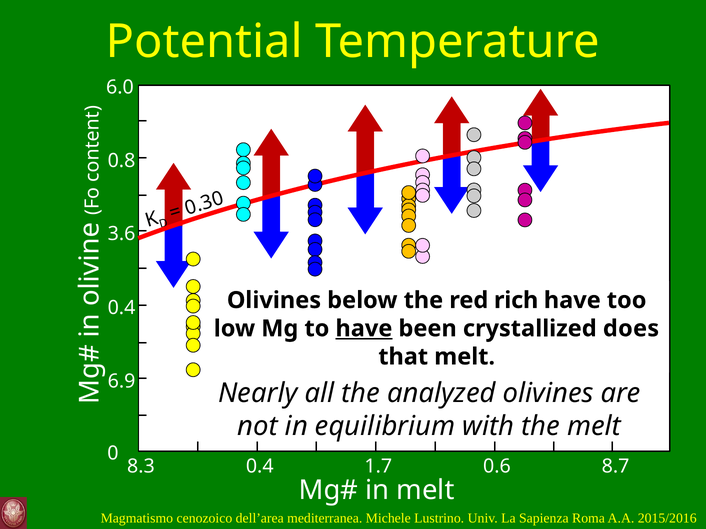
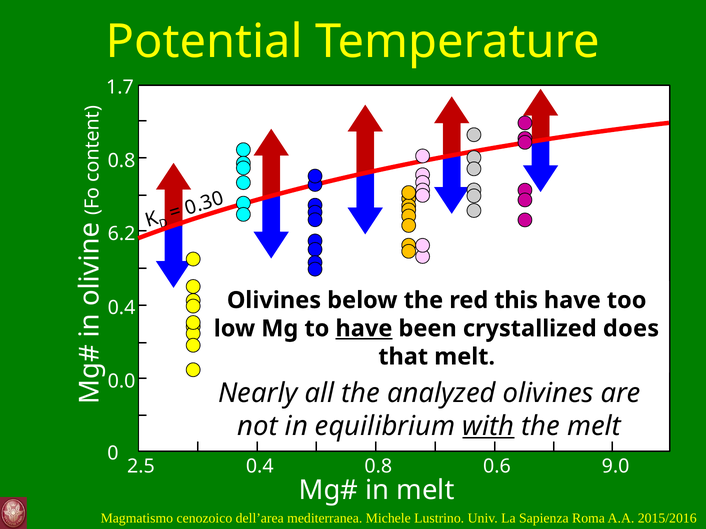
6.0: 6.0 -> 1.7
3.6: 3.6 -> 6.2
rich: rich -> this
6.9: 6.9 -> 0.0
with underline: none -> present
8.3: 8.3 -> 2.5
0.4 1.7: 1.7 -> 0.8
8.7: 8.7 -> 9.0
